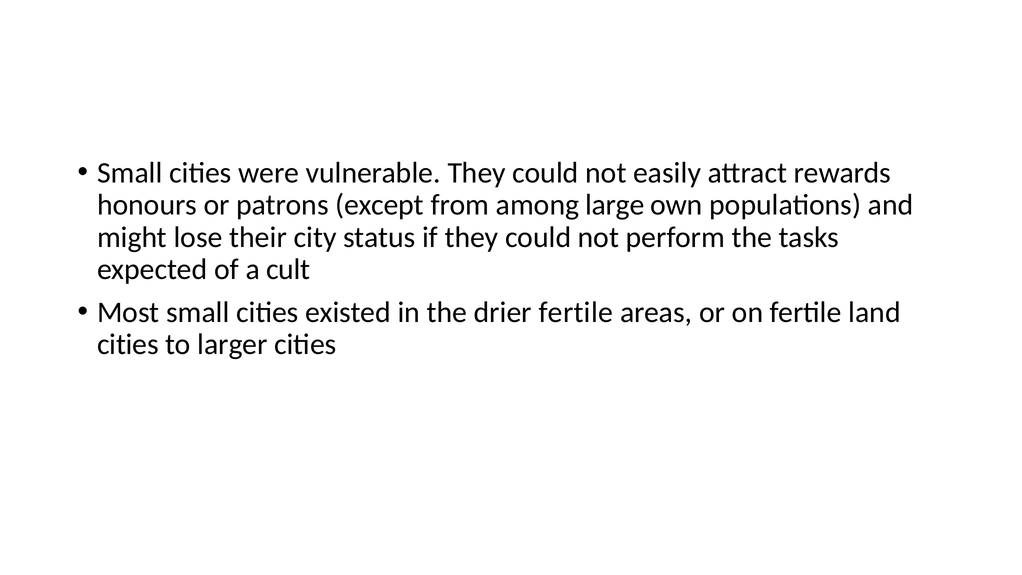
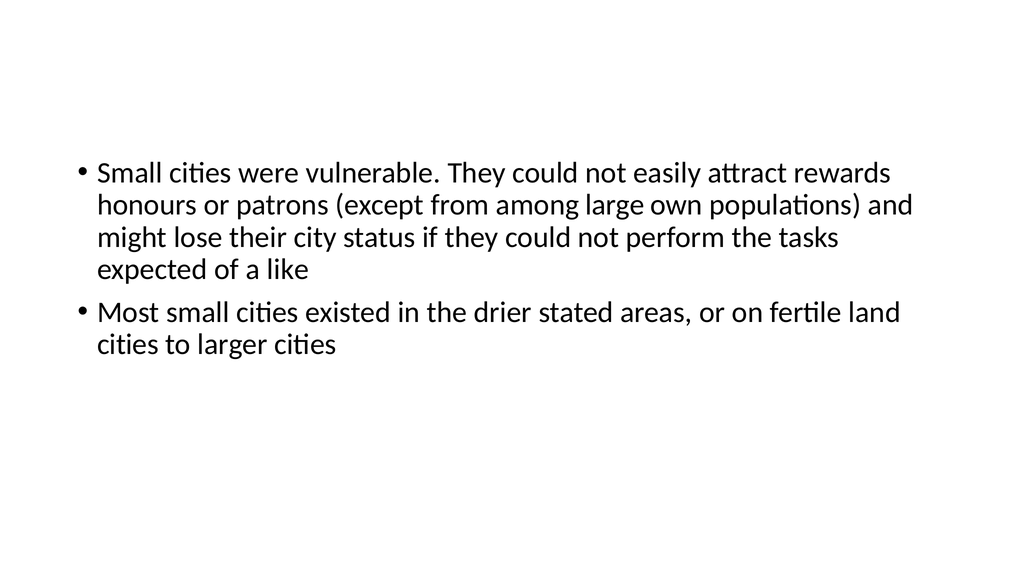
cult: cult -> like
drier fertile: fertile -> stated
